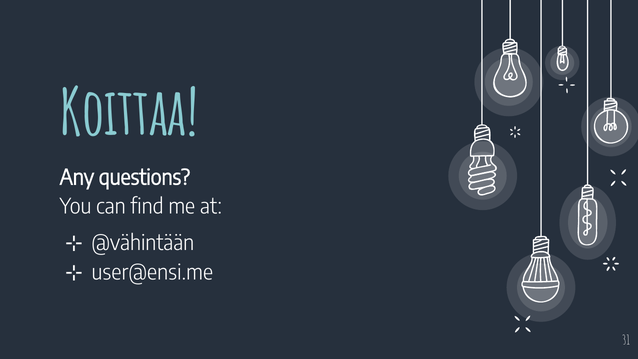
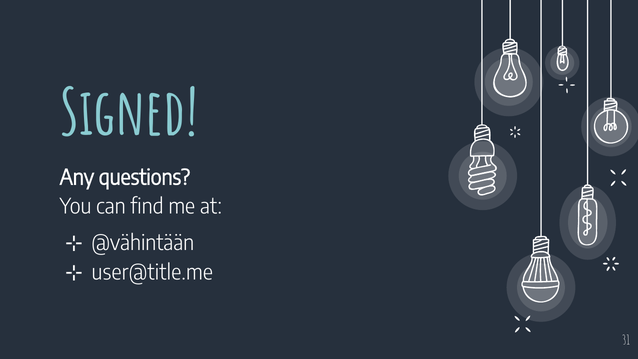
Koittaa: Koittaa -> Signed
user@ensi.me: user@ensi.me -> user@title.me
